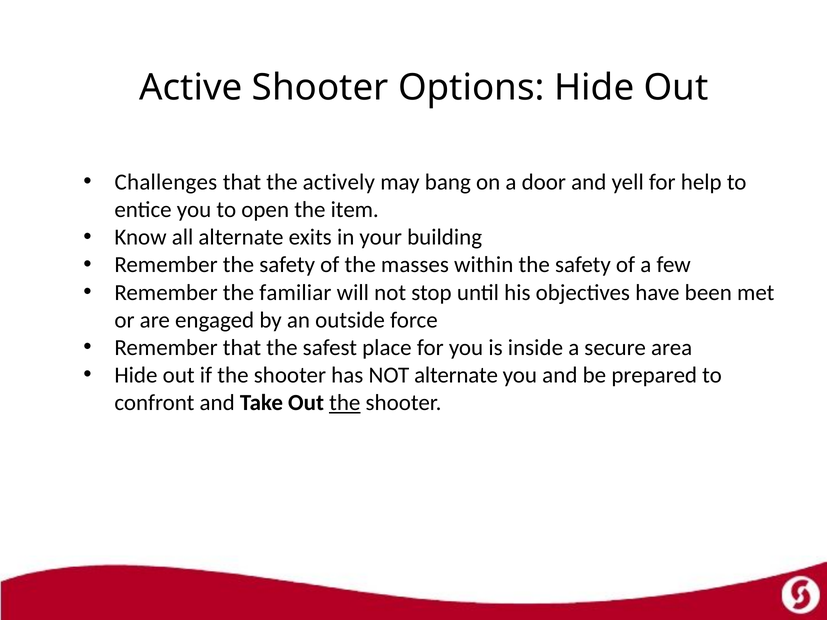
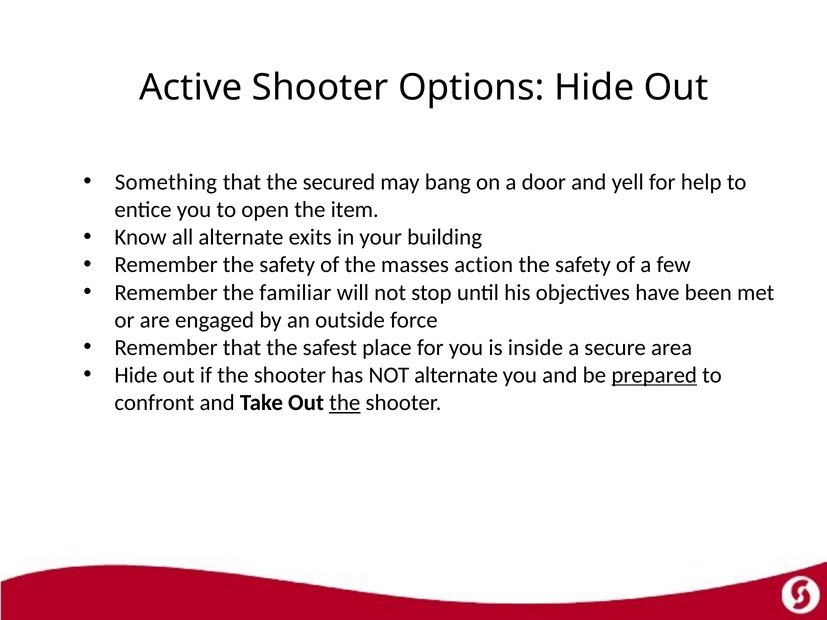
Challenges: Challenges -> Something
actively: actively -> secured
within: within -> action
prepared underline: none -> present
